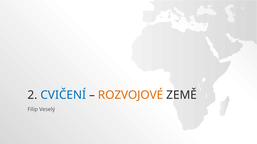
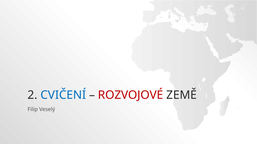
ROZVOJOVÉ colour: orange -> red
